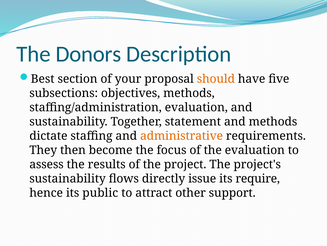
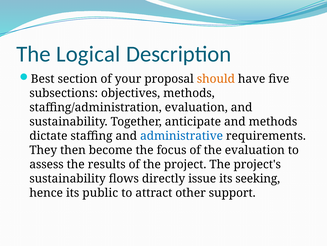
Donors: Donors -> Logical
statement: statement -> anticipate
administrative colour: orange -> blue
require: require -> seeking
